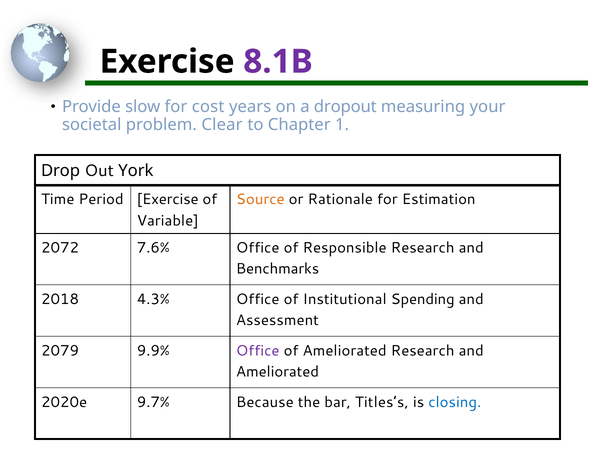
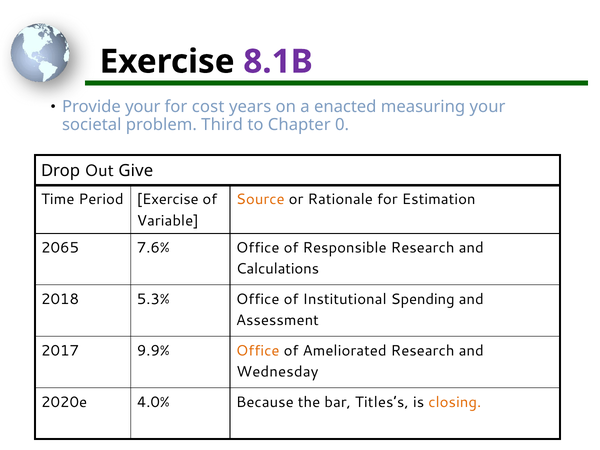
Provide slow: slow -> your
dropout: dropout -> enacted
Clear: Clear -> Third
1: 1 -> 0
York: York -> Give
2072: 2072 -> 2065
Benchmarks: Benchmarks -> Calculations
4.3%: 4.3% -> 5.3%
2079: 2079 -> 2017
Office at (258, 351) colour: purple -> orange
Ameliorated at (277, 372): Ameliorated -> Wednesday
9.7%: 9.7% -> 4.0%
closing colour: blue -> orange
